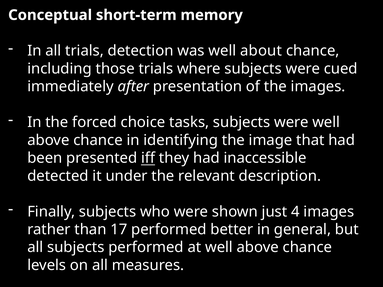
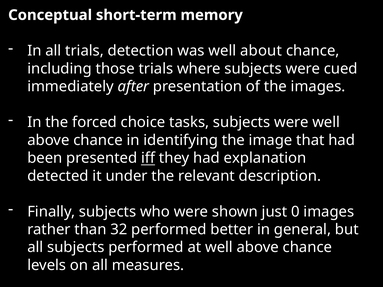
inaccessible: inaccessible -> explanation
4: 4 -> 0
17: 17 -> 32
